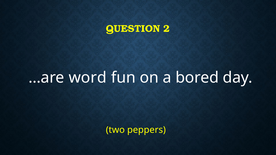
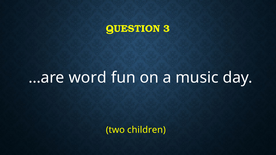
2: 2 -> 3
bored: bored -> music
peppers: peppers -> children
